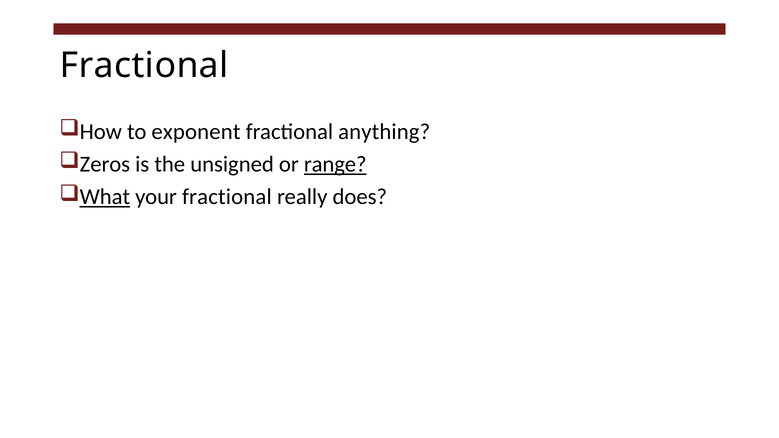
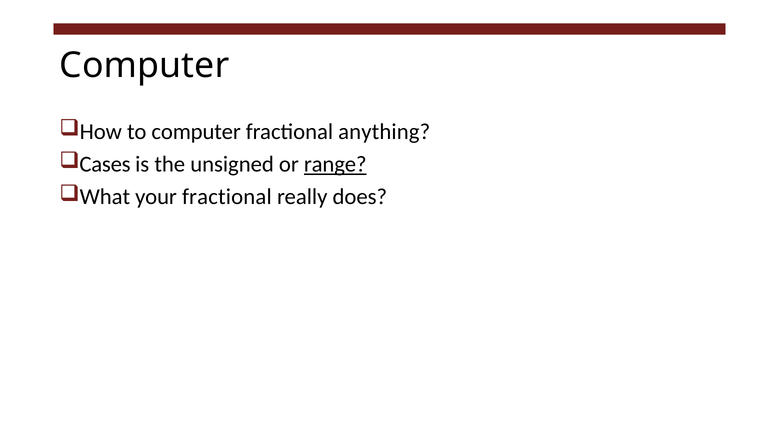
Fractional at (144, 65): Fractional -> Computer
to exponent: exponent -> computer
Zeros: Zeros -> Cases
What underline: present -> none
